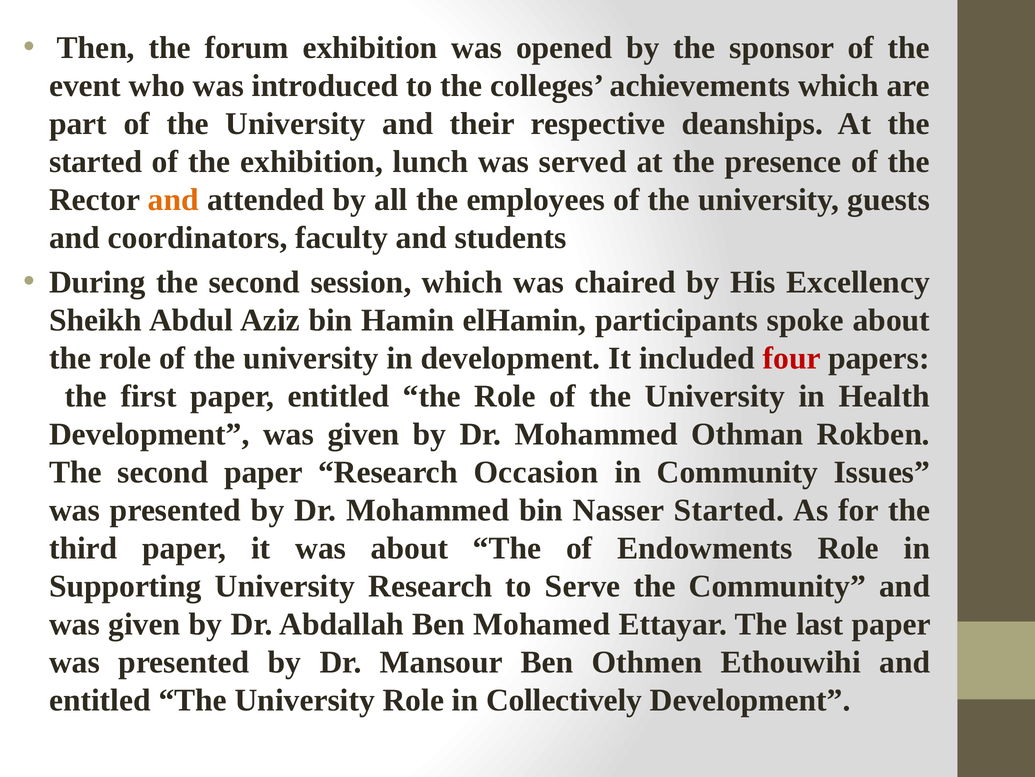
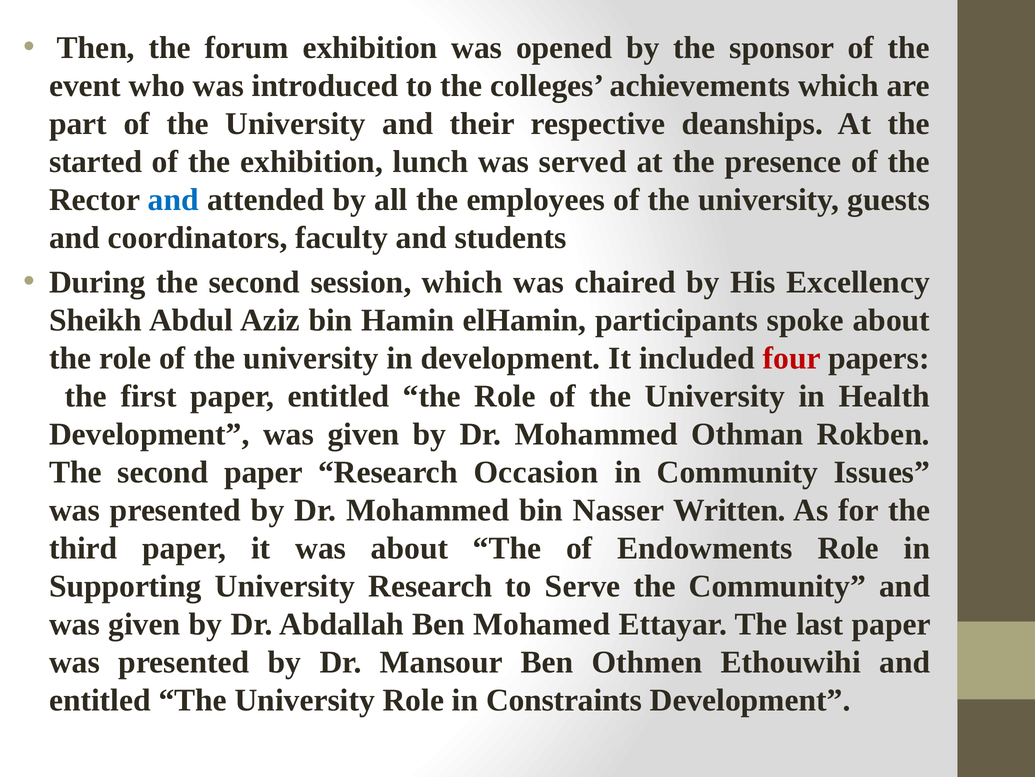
and at (173, 199) colour: orange -> blue
Nasser Started: Started -> Written
Collectively: Collectively -> Constraints
